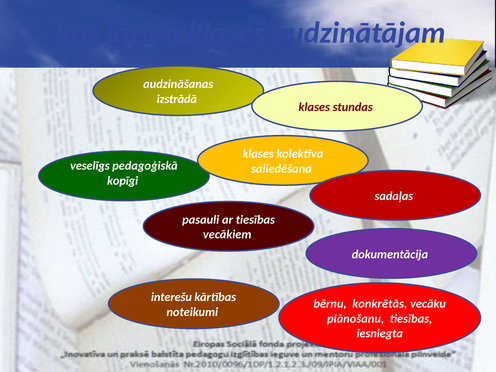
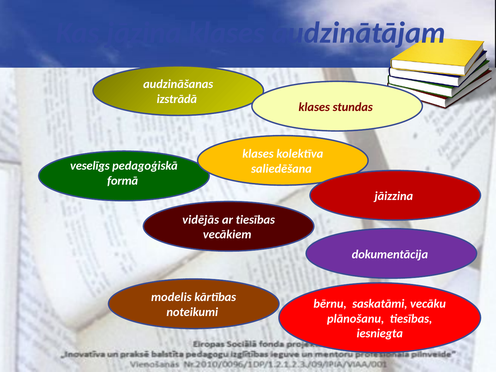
kopīgi: kopīgi -> formā
sadaļas: sadaļas -> jāizzina
pasauli: pasauli -> vidējās
interešu: interešu -> modelis
konkrētās: konkrētās -> saskatāmi
